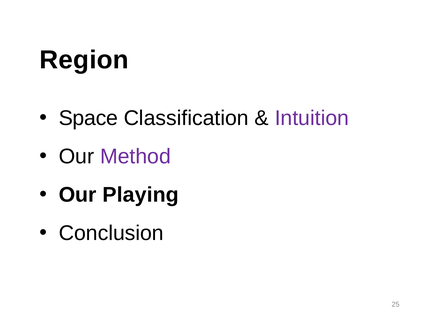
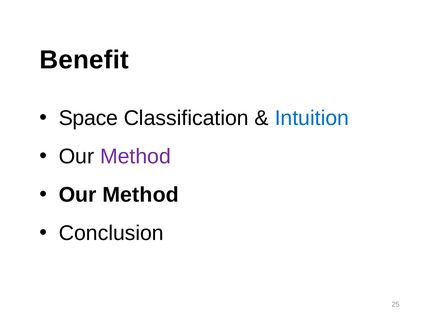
Region: Region -> Benefit
Intuition colour: purple -> blue
Playing at (141, 195): Playing -> Method
